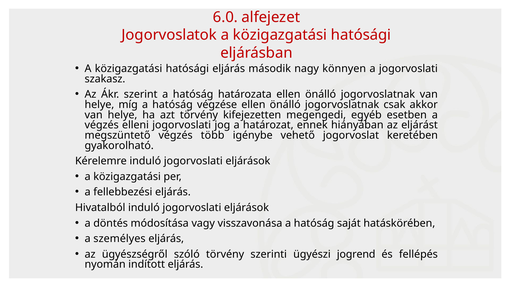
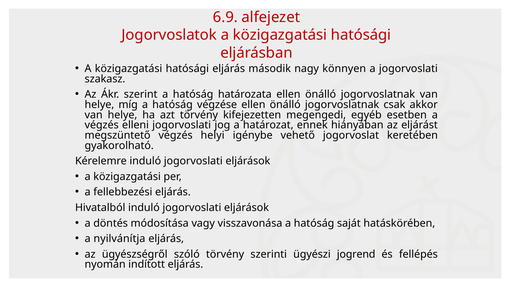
6.0: 6.0 -> 6.9
több: több -> helyi
személyes: személyes -> nyilvánítja
